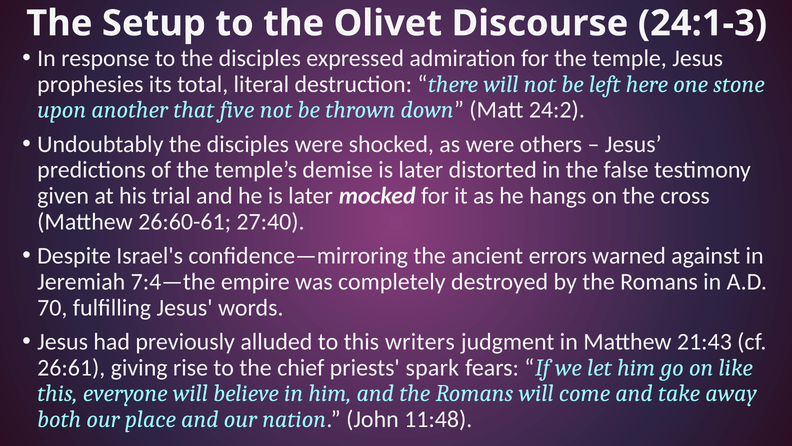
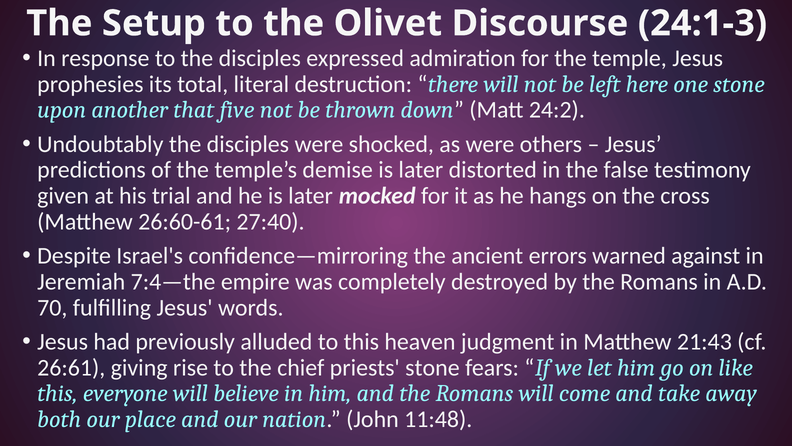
writers: writers -> heaven
priests spark: spark -> stone
